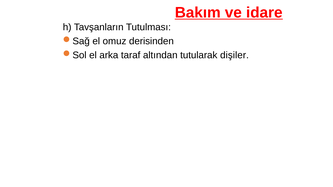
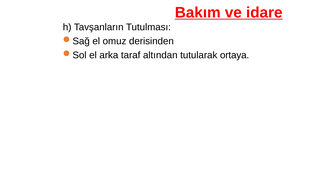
dişiler: dişiler -> ortaya
